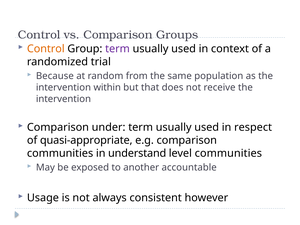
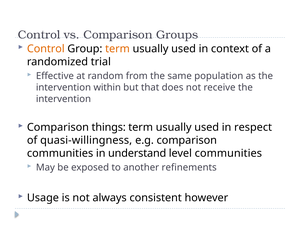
term at (117, 49) colour: purple -> orange
Because: Because -> Effective
under: under -> things
quasi-appropriate: quasi-appropriate -> quasi-willingness
accountable: accountable -> refinements
